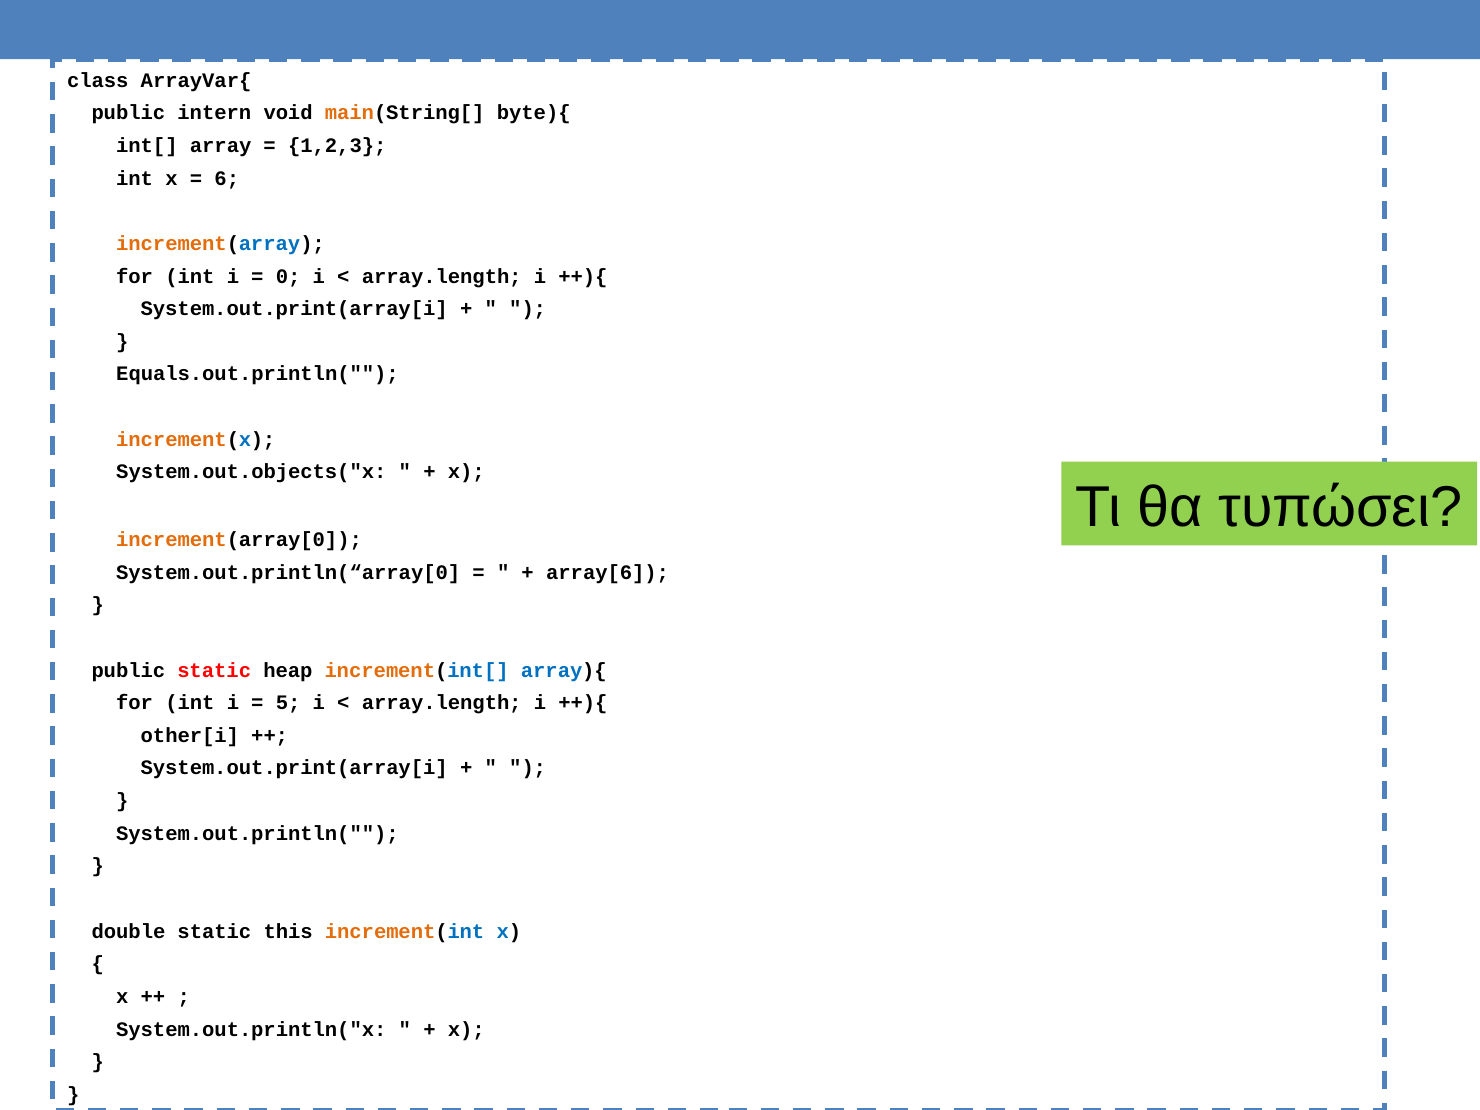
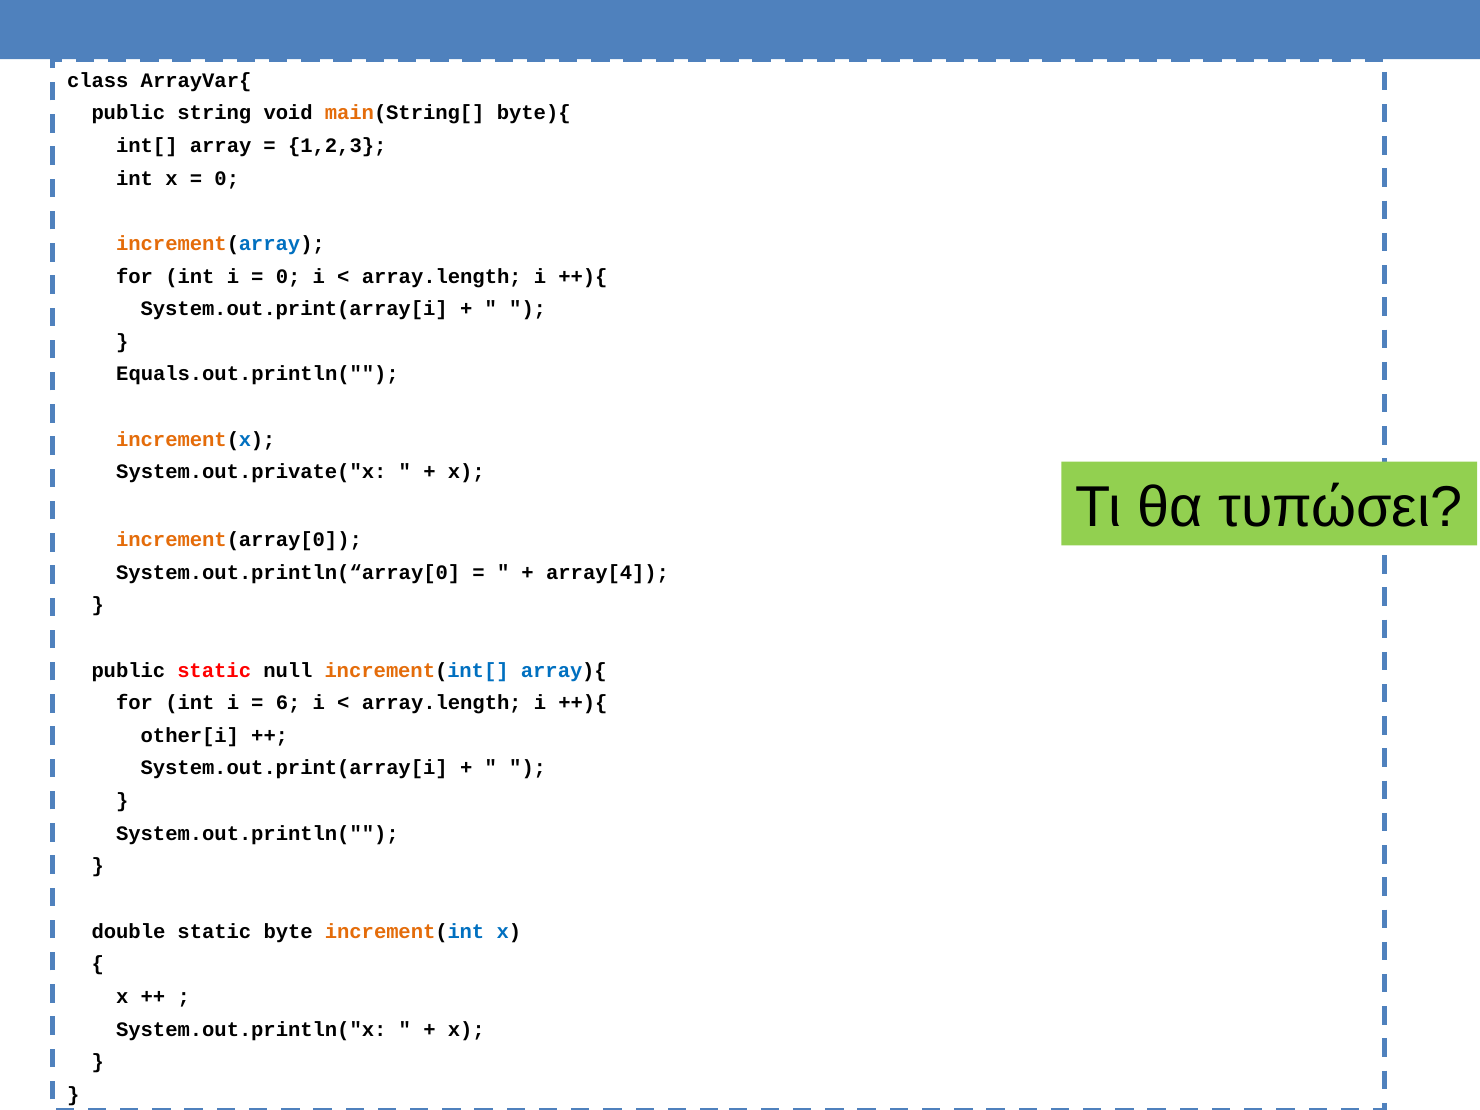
intern: intern -> string
6 at (227, 178): 6 -> 0
System.out.objects("x: System.out.objects("x -> System.out.private("x
array[6: array[6 -> array[4
heap: heap -> null
5: 5 -> 6
this: this -> byte
